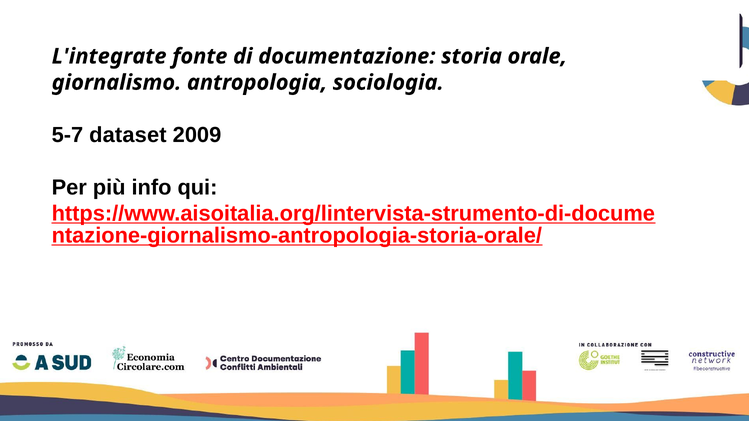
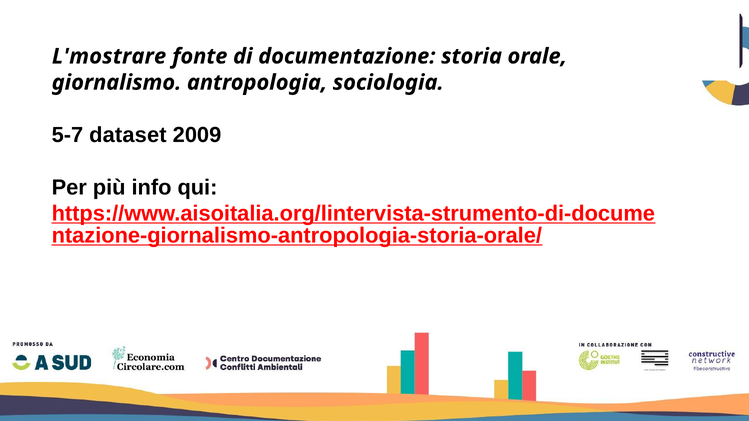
L'integrate: L'integrate -> L'mostrare
